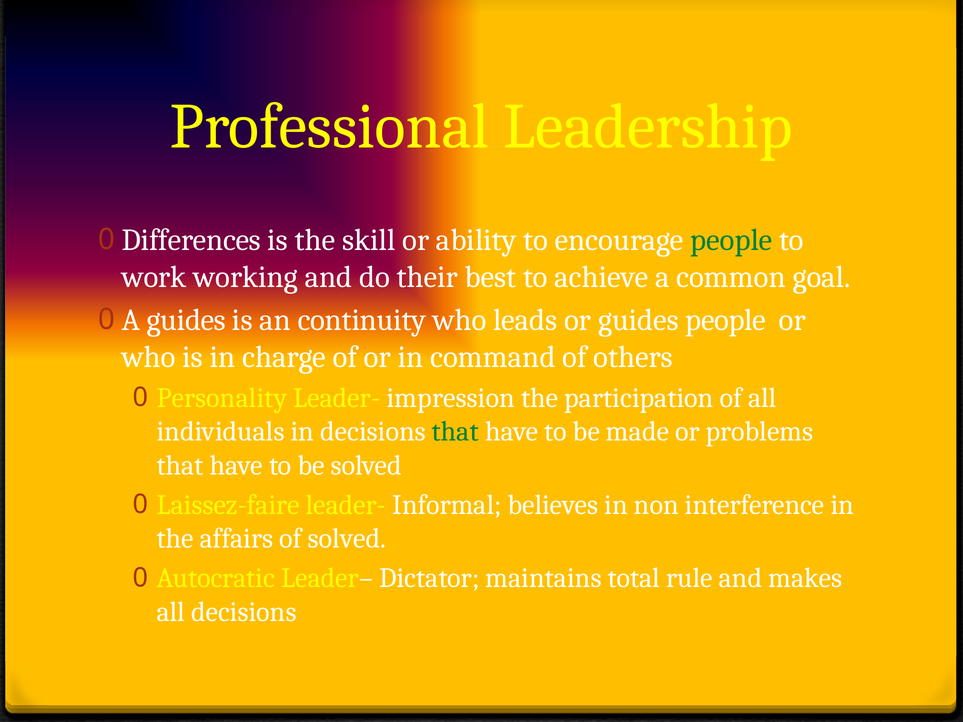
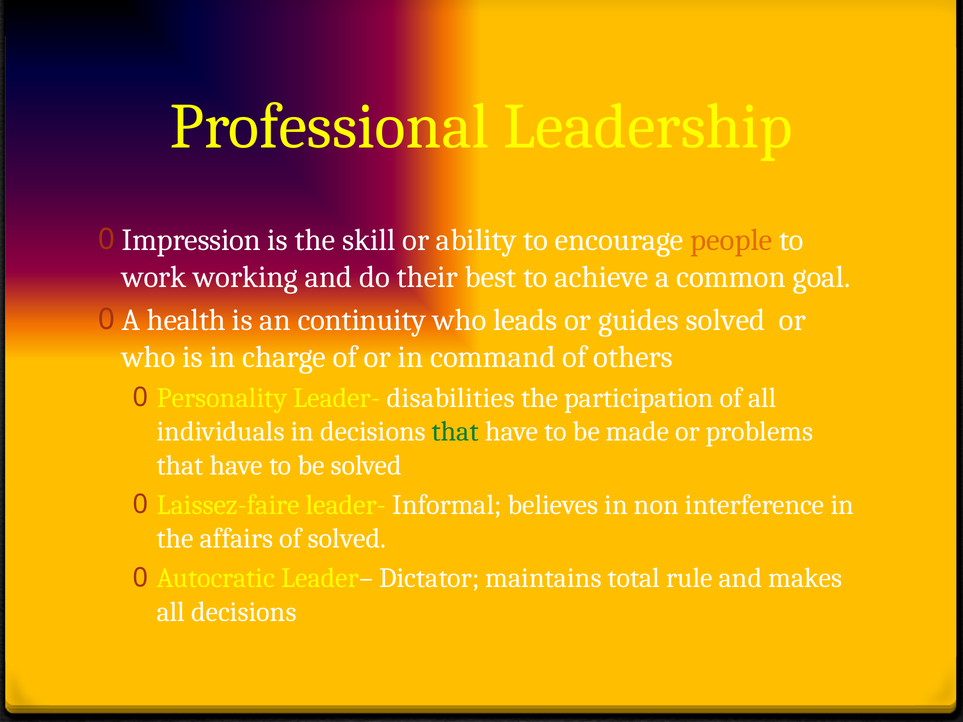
Differences: Differences -> Impression
people at (731, 240) colour: green -> orange
A guides: guides -> health
guides people: people -> solved
impression: impression -> disabilities
